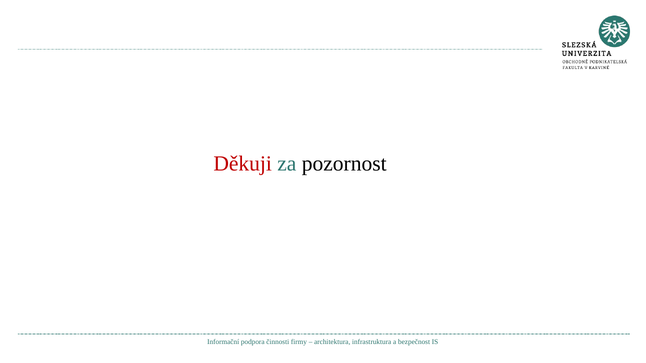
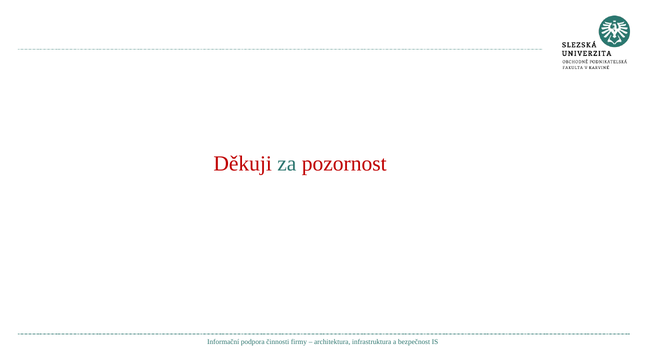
pozornost colour: black -> red
